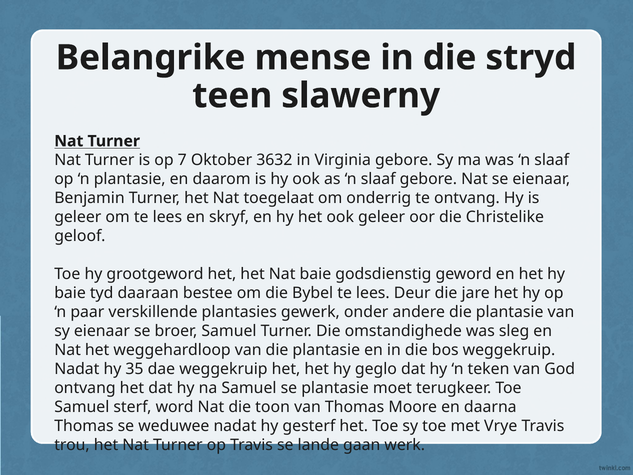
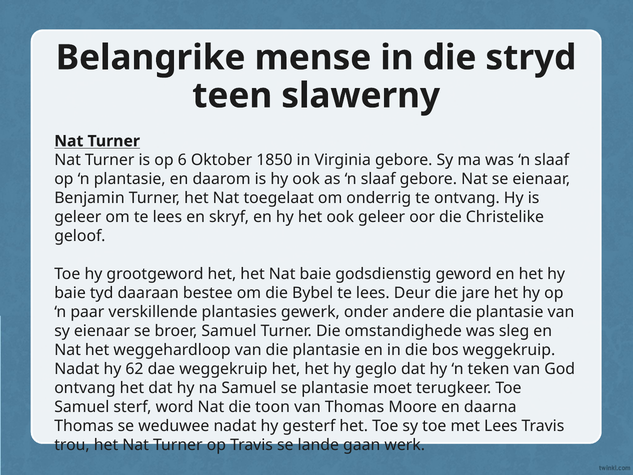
7: 7 -> 6
3632: 3632 -> 1850
35: 35 -> 62
met Vrye: Vrye -> Lees
